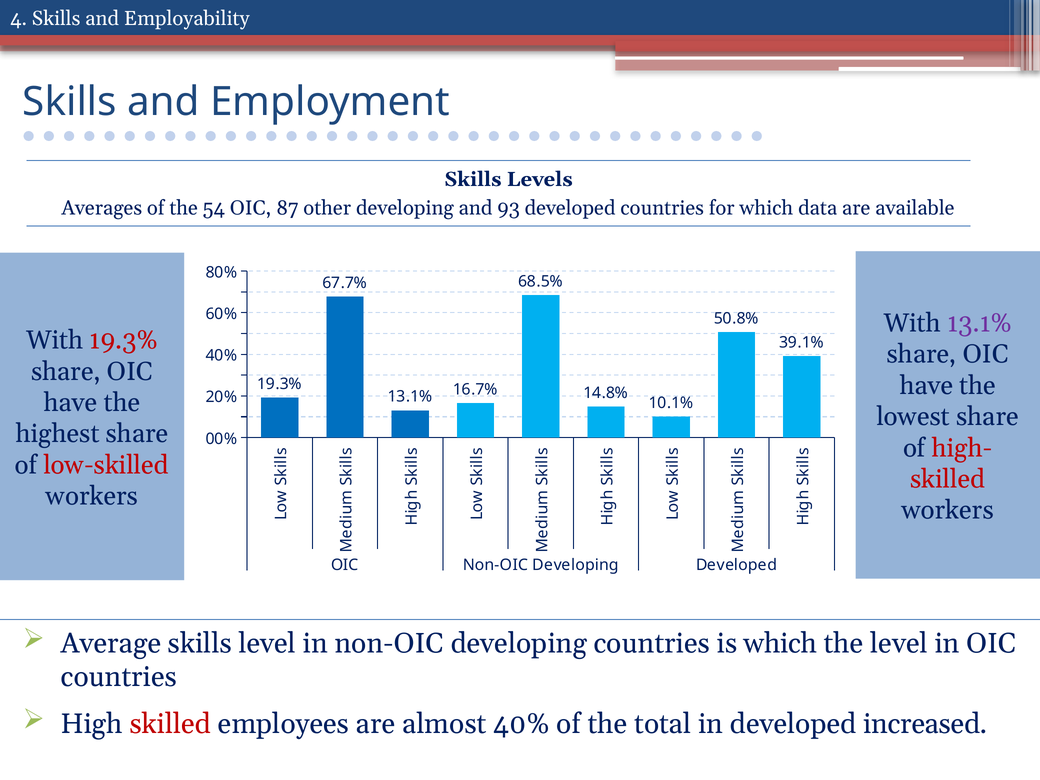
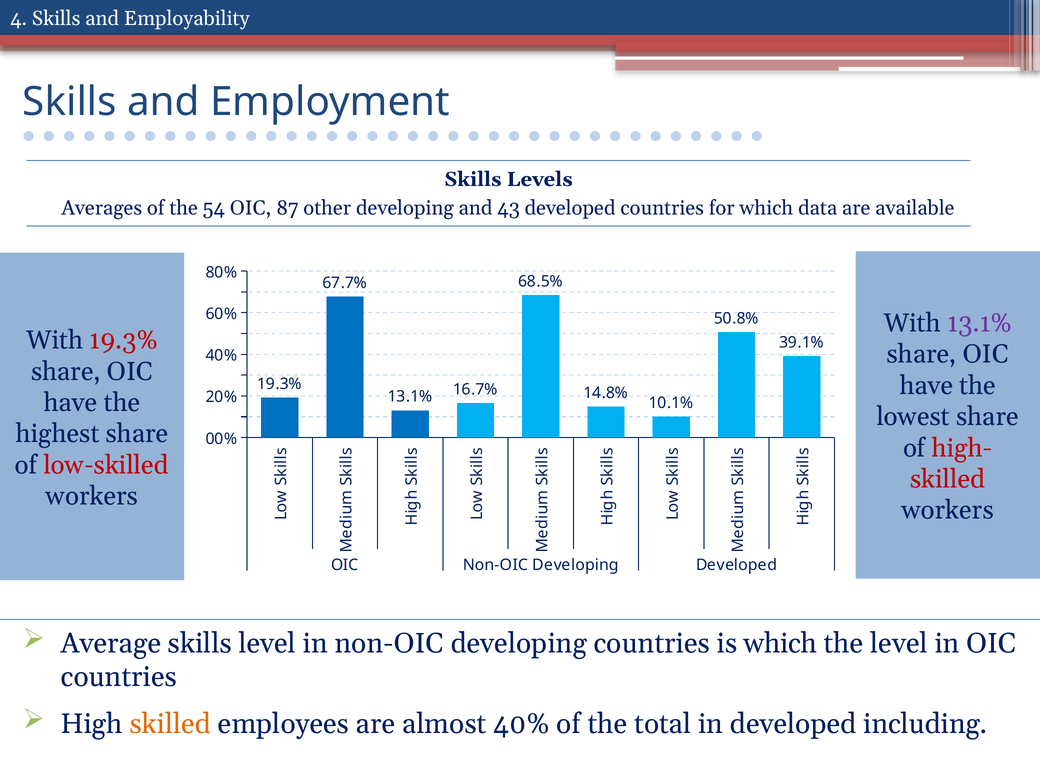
93: 93 -> 43
skilled at (170, 724) colour: red -> orange
increased: increased -> including
